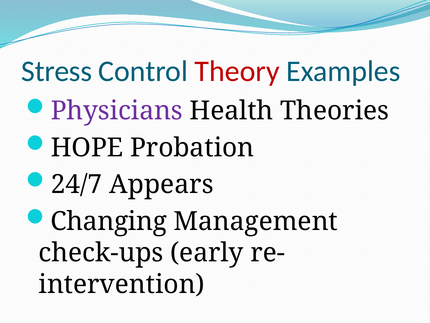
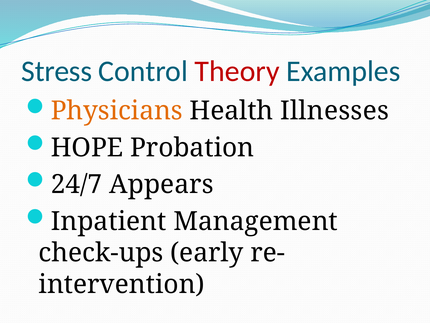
Physicians colour: purple -> orange
Theories: Theories -> Illnesses
Changing: Changing -> Inpatient
